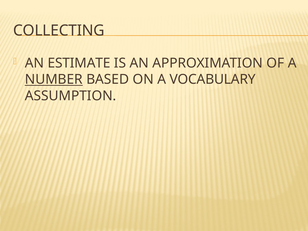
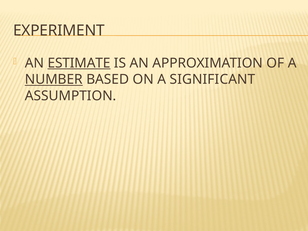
COLLECTING: COLLECTING -> EXPERIMENT
ESTIMATE underline: none -> present
VOCABULARY: VOCABULARY -> SIGNIFICANT
